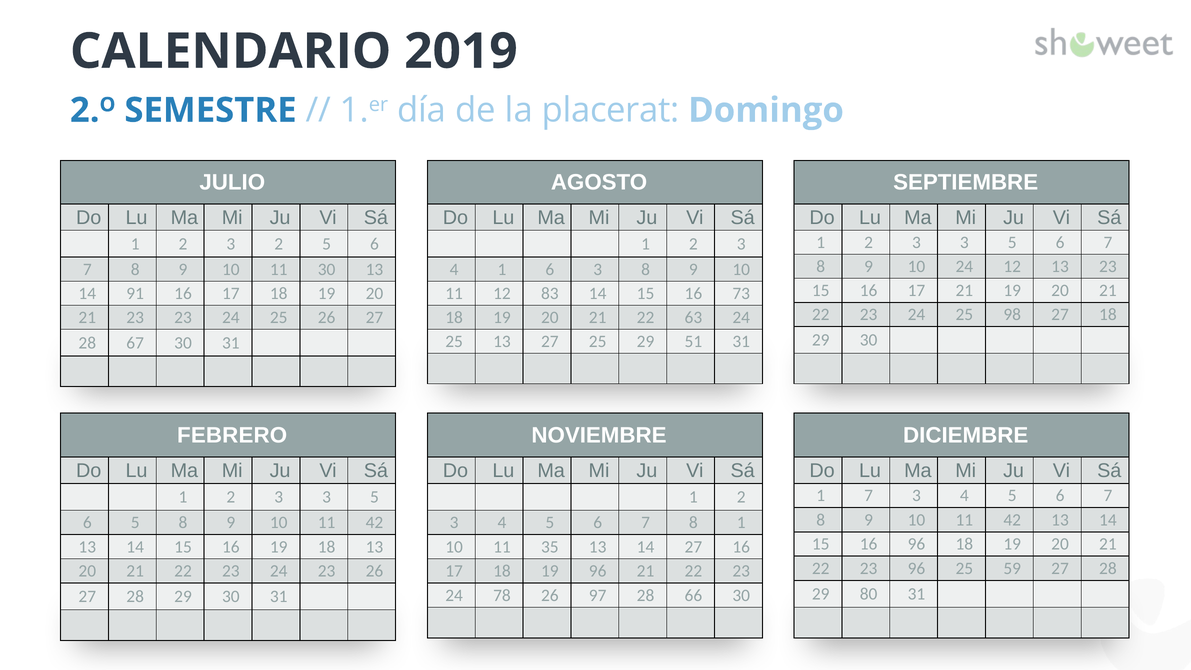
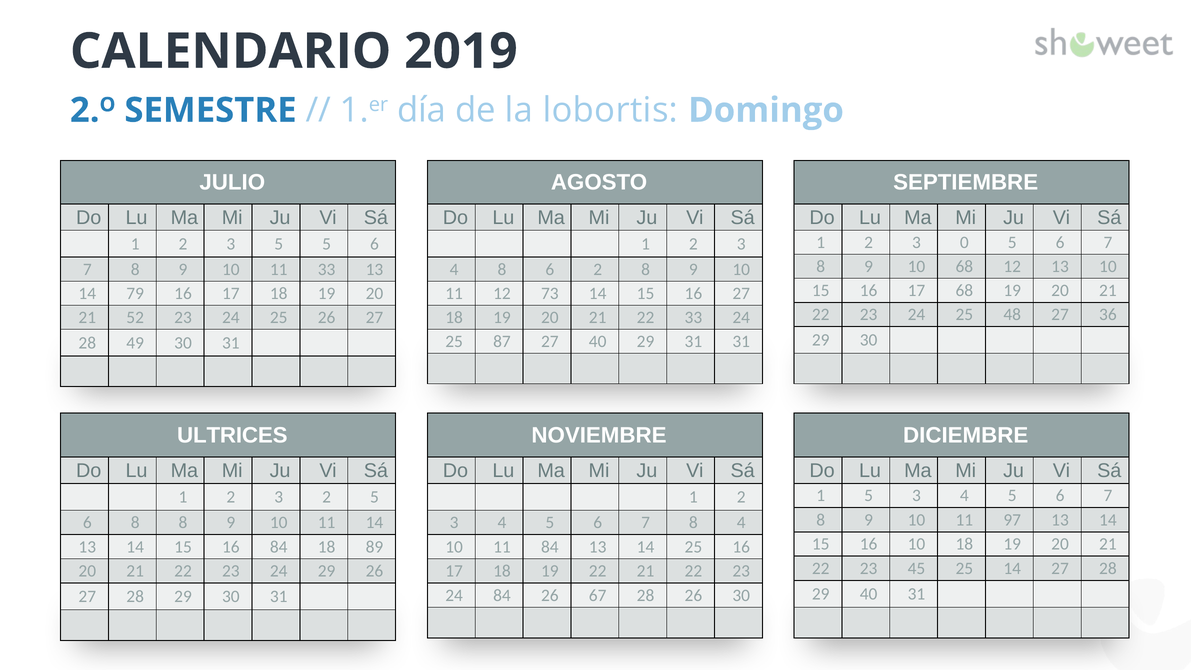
placerat: placerat -> lobortis
3 at (964, 243): 3 -> 0
3 2: 2 -> 5
10 24: 24 -> 68
13 23: 23 -> 10
11 30: 30 -> 33
4 1: 1 -> 8
6 3: 3 -> 2
17 21: 21 -> 68
91: 91 -> 79
83: 83 -> 73
16 73: 73 -> 27
98: 98 -> 48
27 18: 18 -> 36
21 23: 23 -> 52
22 63: 63 -> 33
25 13: 13 -> 87
27 25: 25 -> 40
29 51: 51 -> 31
67: 67 -> 49
FEBRERO: FEBRERO -> ULTRICES
1 7: 7 -> 5
3 at (327, 497): 3 -> 2
42 at (1012, 520): 42 -> 97
6 5: 5 -> 8
42 at (374, 523): 42 -> 14
8 1: 1 -> 4
16 96: 96 -> 10
16 19: 19 -> 84
18 13: 13 -> 89
11 35: 35 -> 84
14 27: 27 -> 25
23 96: 96 -> 45
25 59: 59 -> 14
24 23: 23 -> 29
19 96: 96 -> 22
29 80: 80 -> 40
24 78: 78 -> 84
97: 97 -> 67
28 66: 66 -> 26
